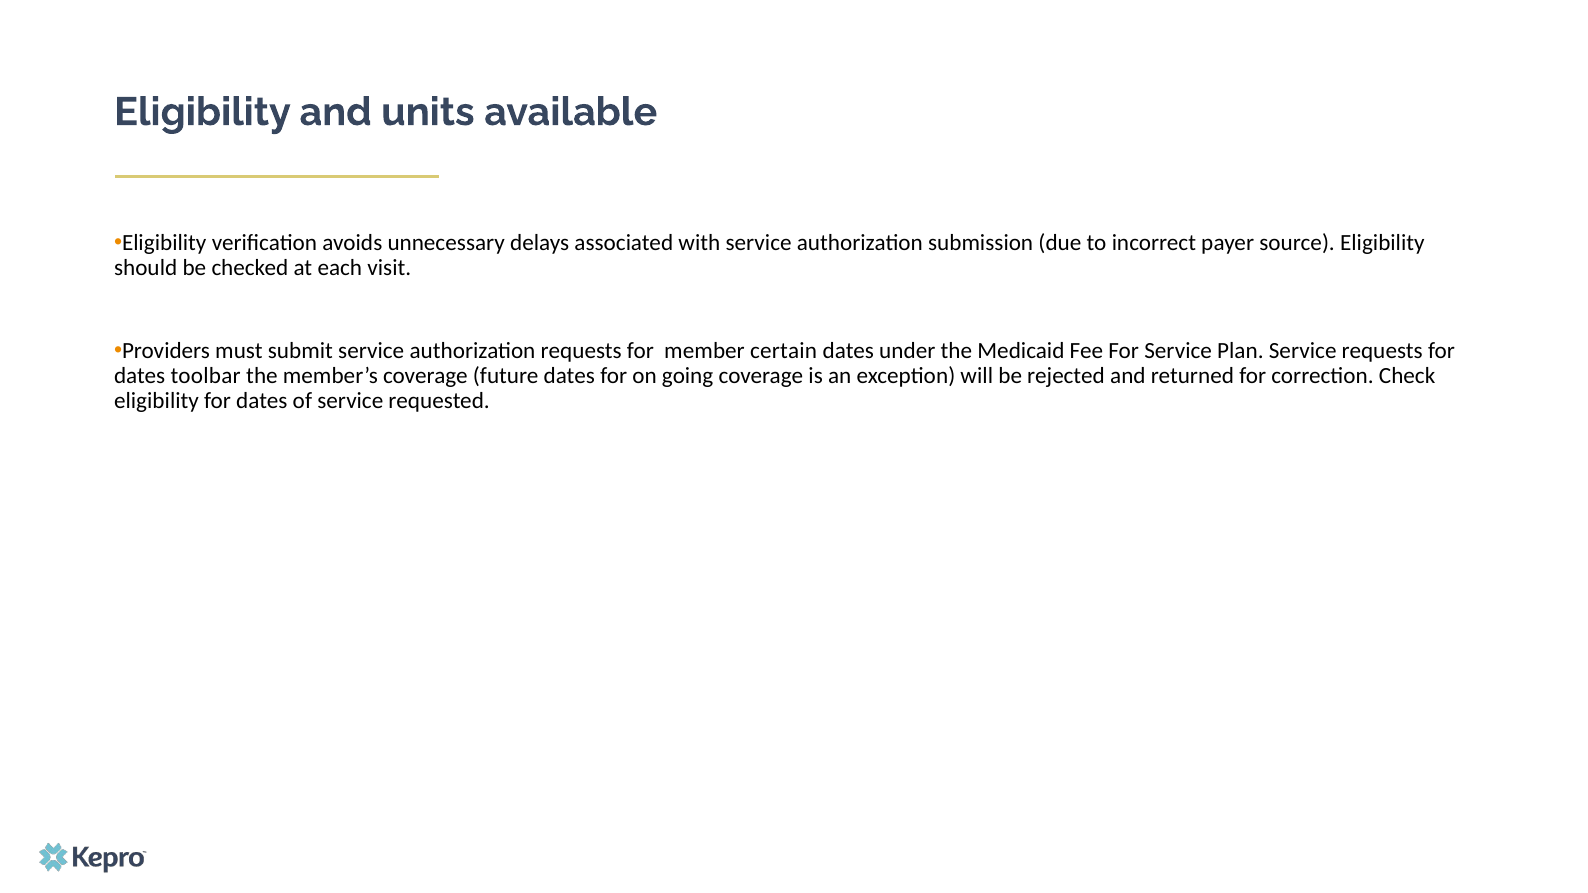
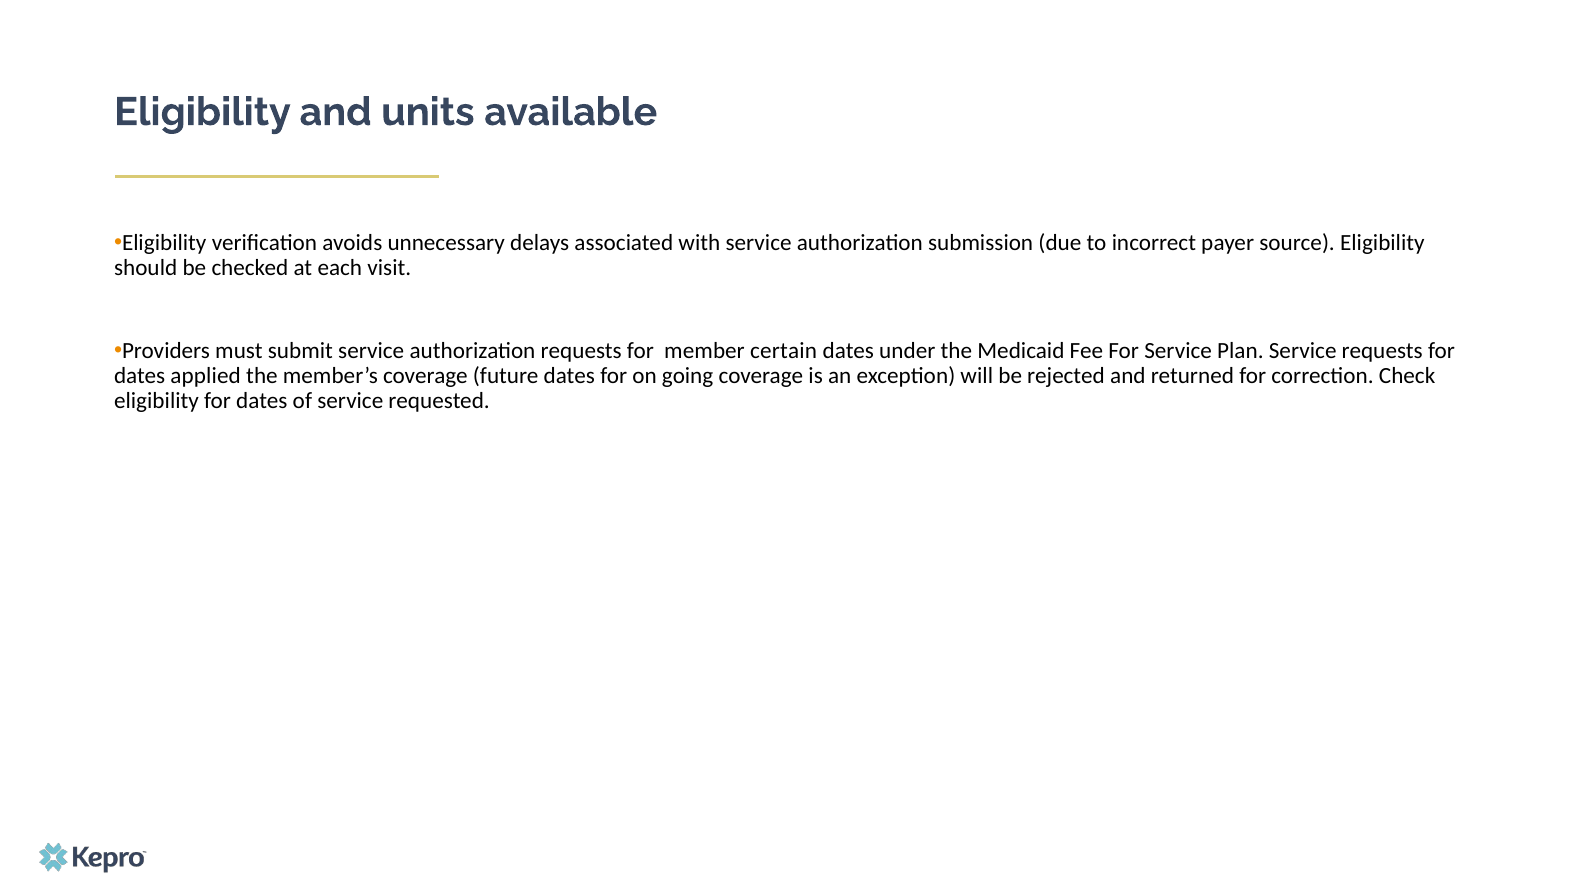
toolbar: toolbar -> applied
